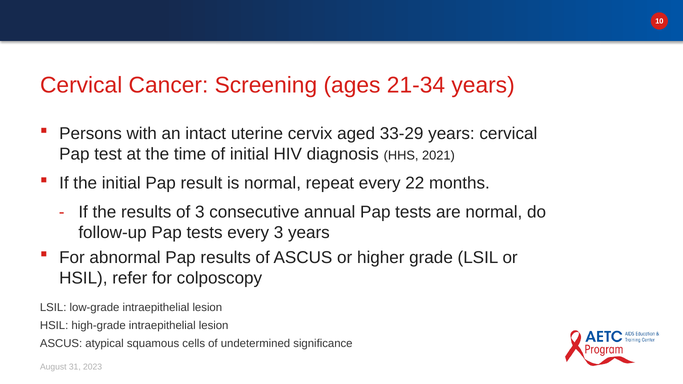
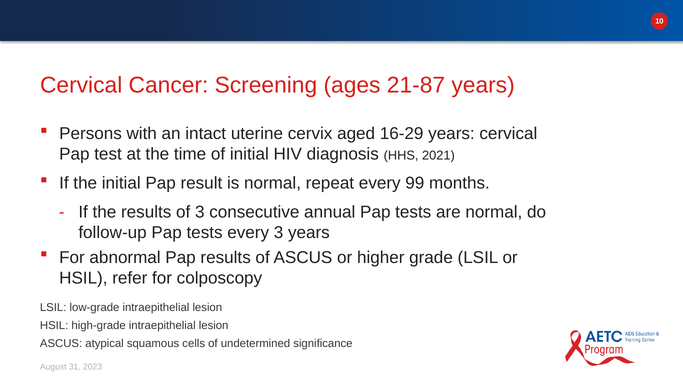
21-34: 21-34 -> 21-87
33-29: 33-29 -> 16-29
22: 22 -> 99
